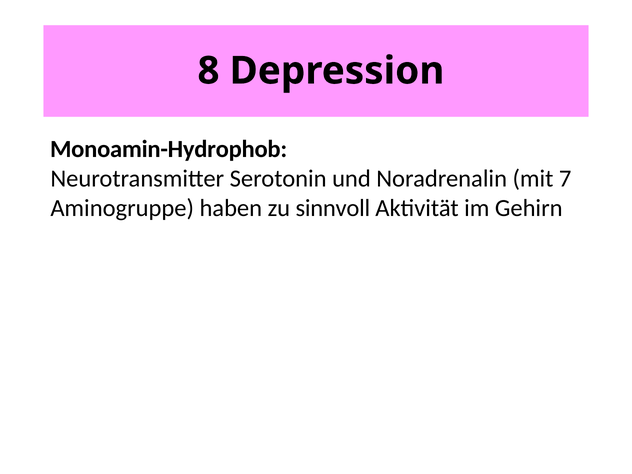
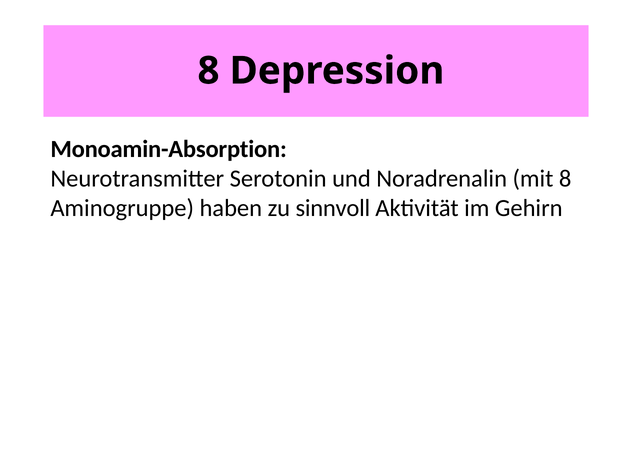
Monoamin-Hydrophob: Monoamin-Hydrophob -> Monoamin-Absorption
mit 7: 7 -> 8
